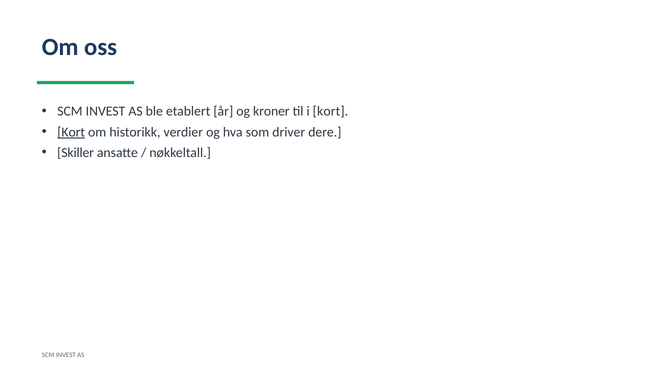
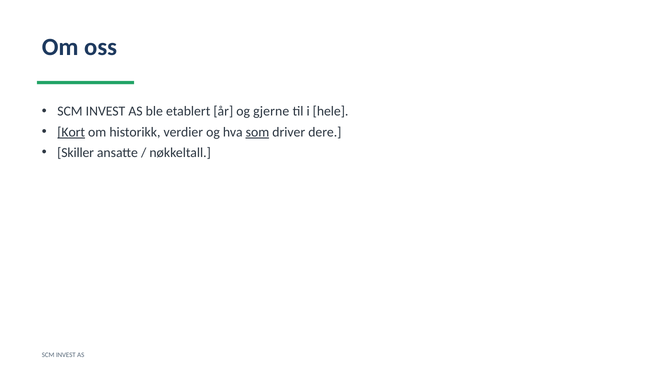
kroner: kroner -> gjerne
i kort: kort -> hele
som underline: none -> present
